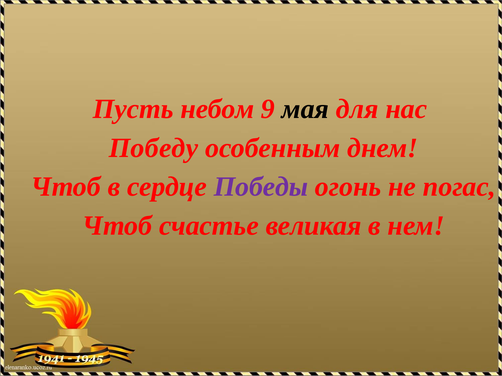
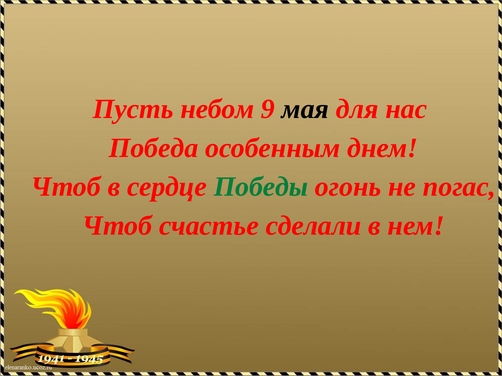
Победу: Победу -> Победа
Победы colour: purple -> green
великая: великая -> сделали
